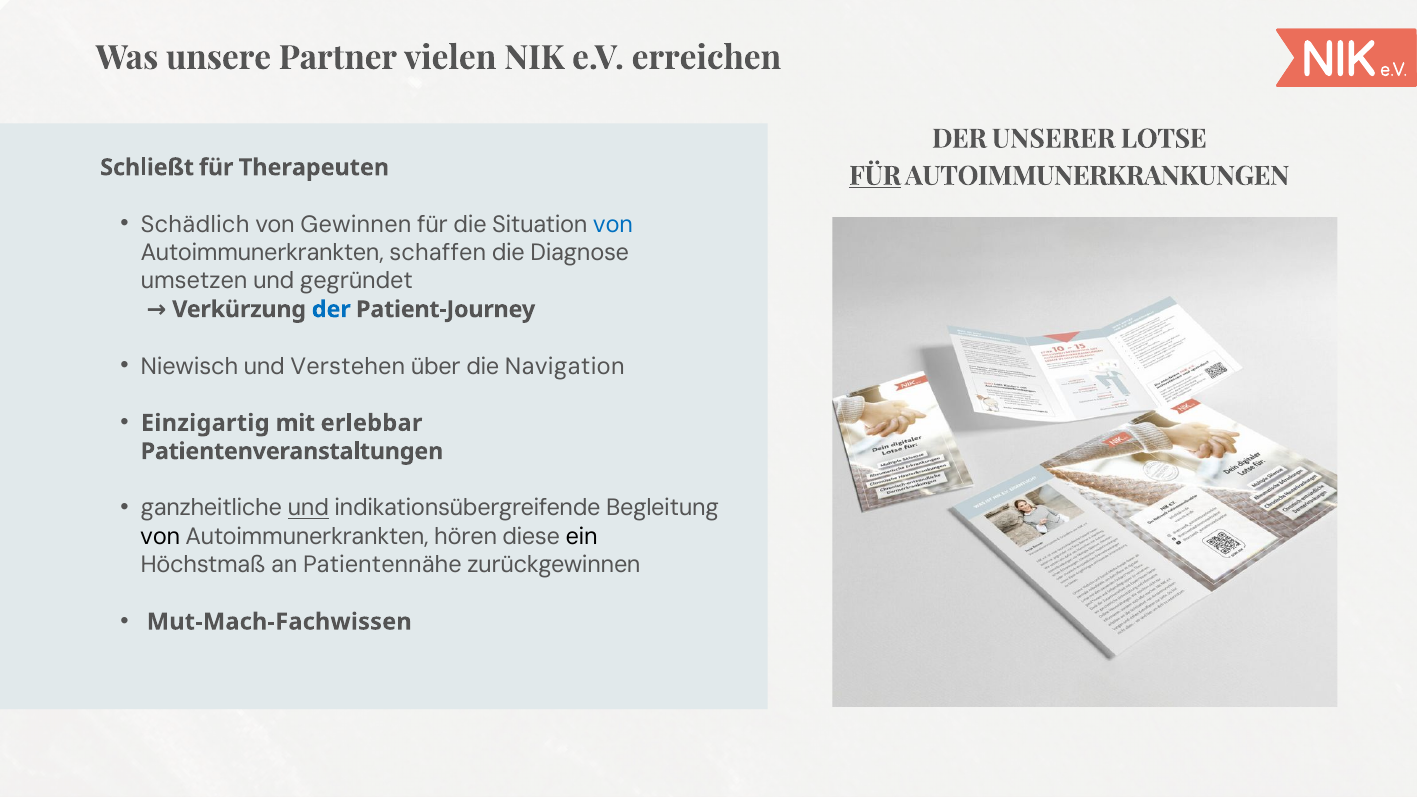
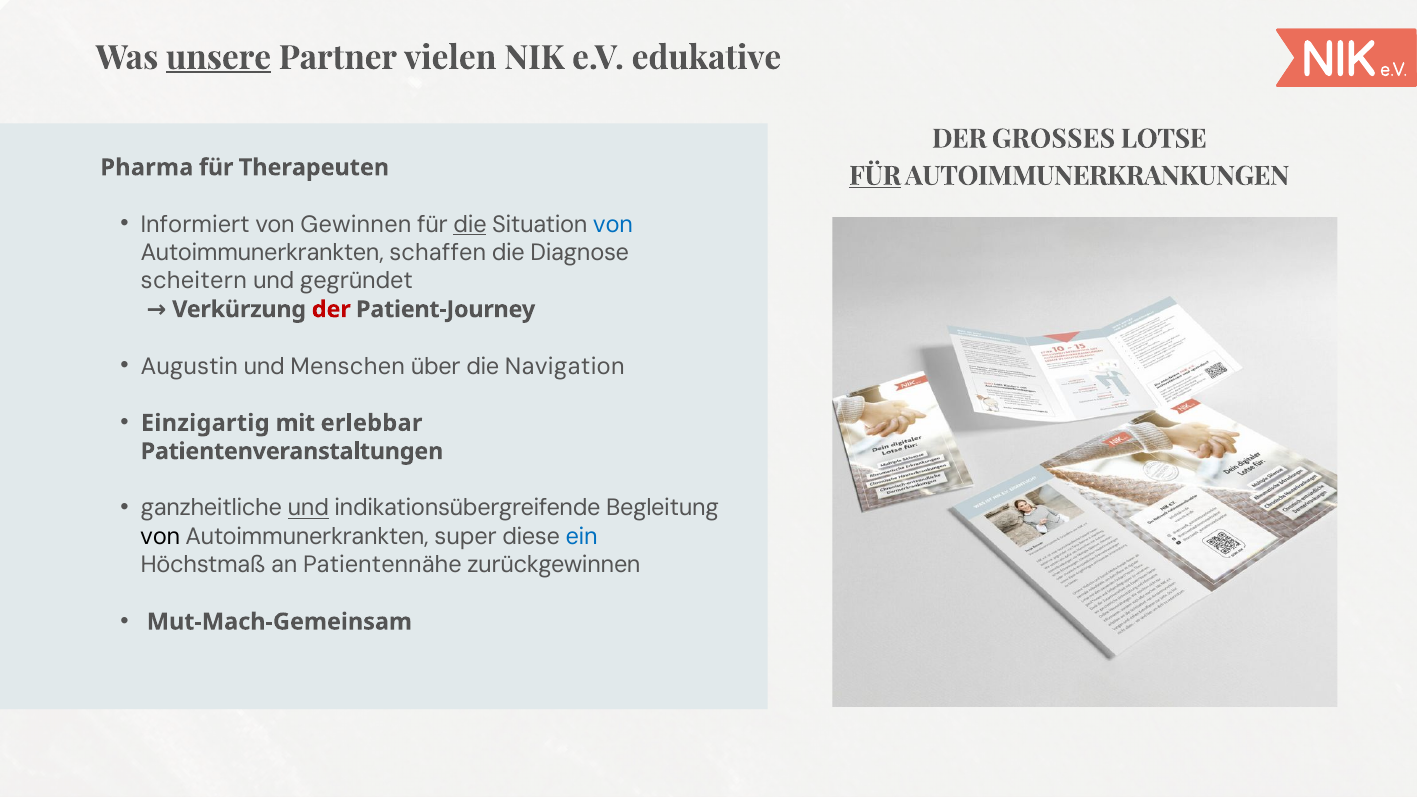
unsere underline: none -> present
erreichen: erreichen -> edukative
UNSERER: UNSERER -> GROSSES
Schließt: Schließt -> Pharma
Schädlich: Schädlich -> Informiert
die at (470, 224) underline: none -> present
umsetzen: umsetzen -> scheitern
der at (331, 309) colour: blue -> red
Niewisch: Niewisch -> Augustin
Verstehen: Verstehen -> Menschen
hören: hören -> super
ein colour: black -> blue
Mut-Mach-Fachwissen: Mut-Mach-Fachwissen -> Mut-Mach-Gemeinsam
